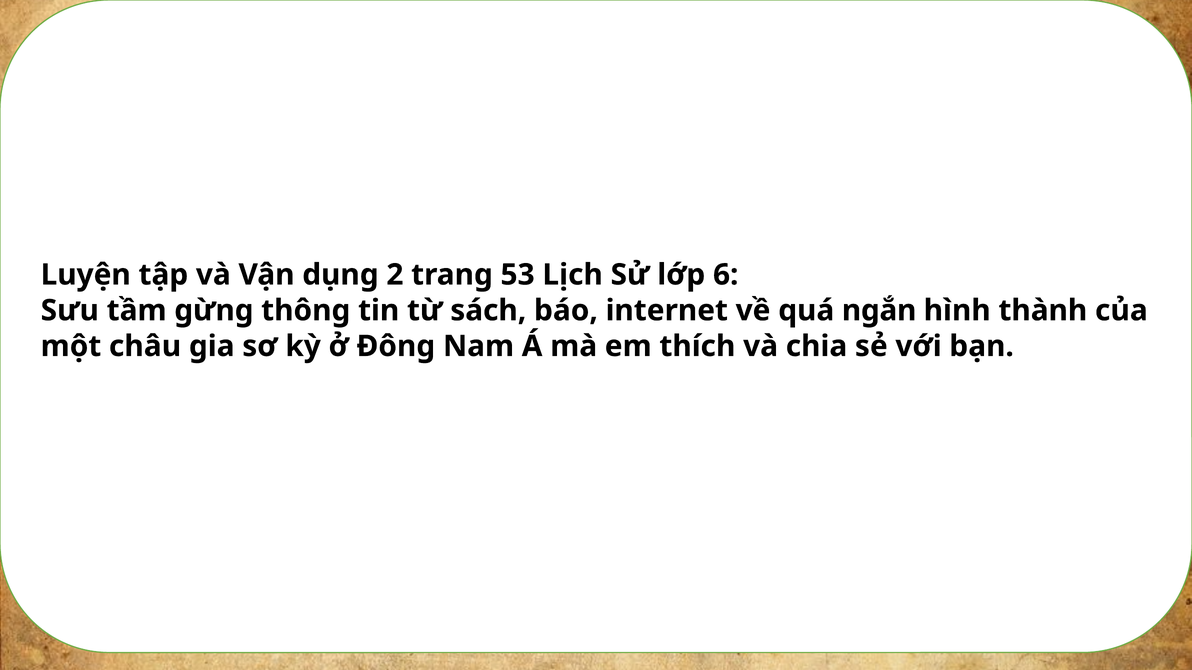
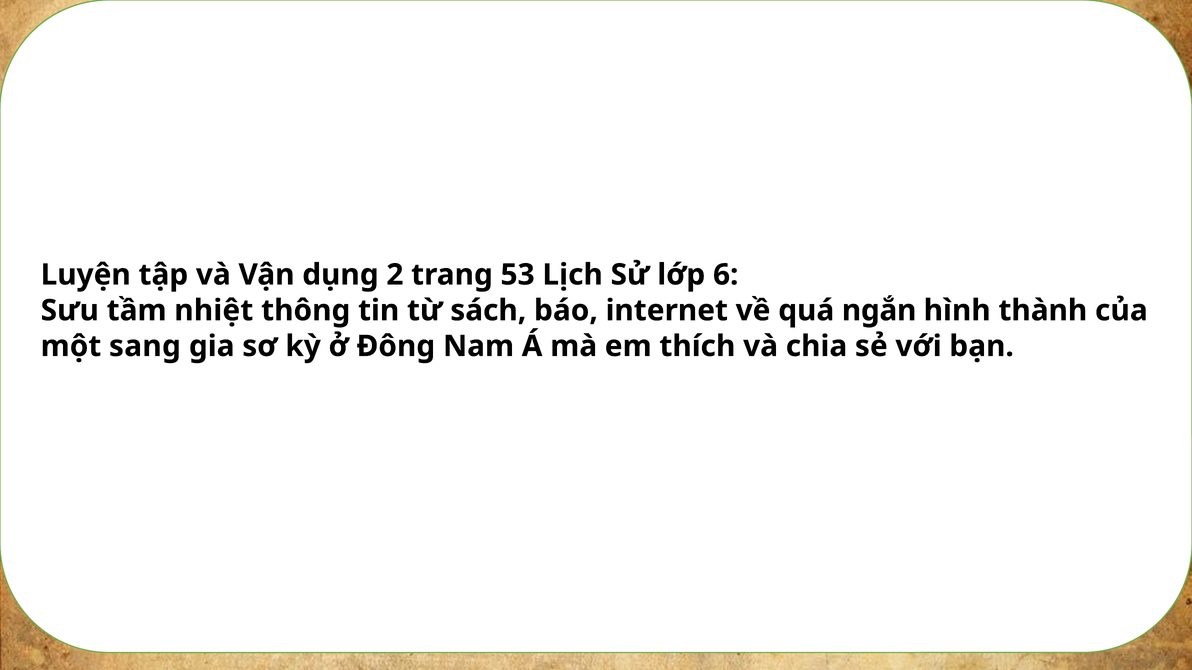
gừng: gừng -> nhiệt
châu: châu -> sang
